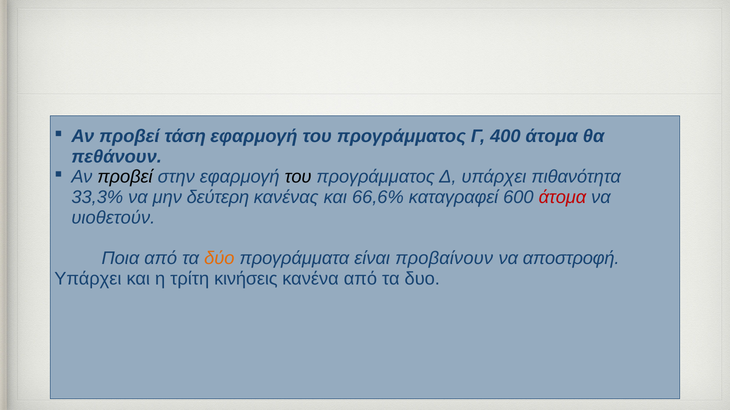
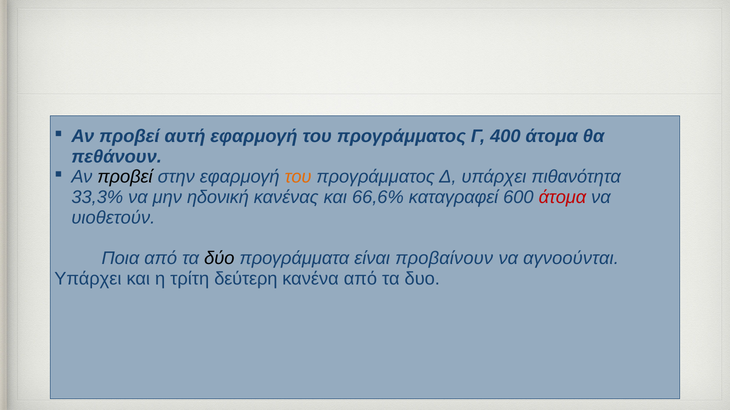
τάση: τάση -> αυτή
του at (298, 177) colour: black -> orange
δεύτερη: δεύτερη -> ηδονική
δύο colour: orange -> black
αποστροφή: αποστροφή -> αγνοούνται
κινήσεις: κινήσεις -> δεύτερη
